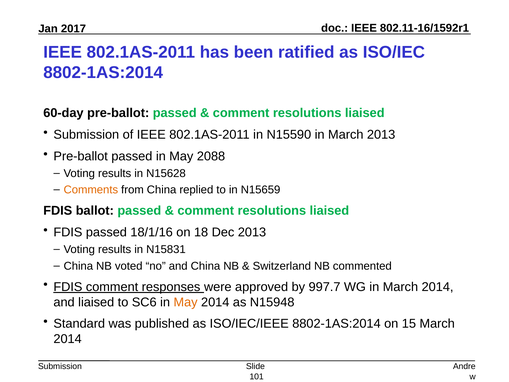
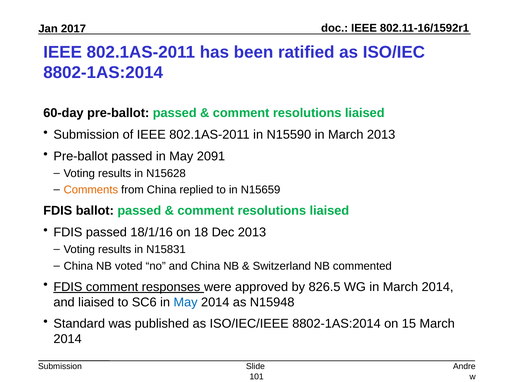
2088: 2088 -> 2091
997.7: 997.7 -> 826.5
May at (186, 302) colour: orange -> blue
